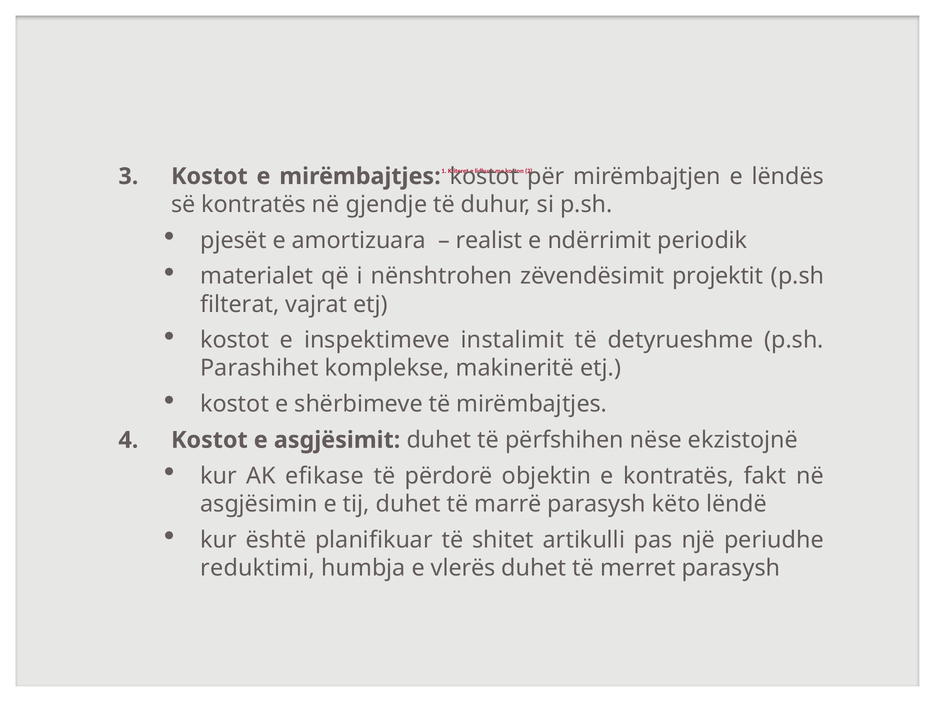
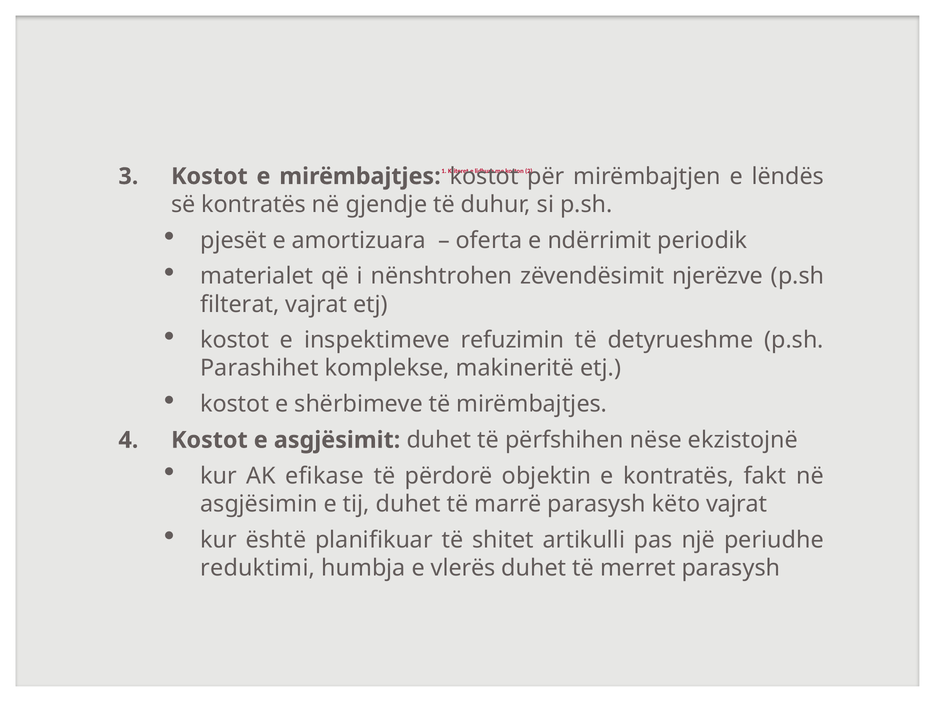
realist: realist -> oferta
projektit: projektit -> njerëzve
instalimit: instalimit -> refuzimin
këto lëndë: lëndë -> vajrat
